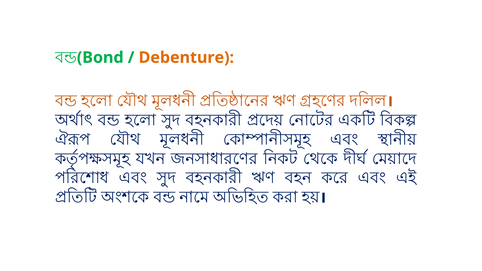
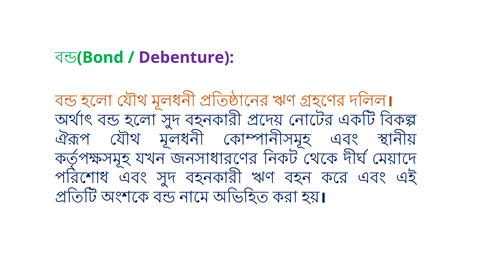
Debenture colour: orange -> purple
